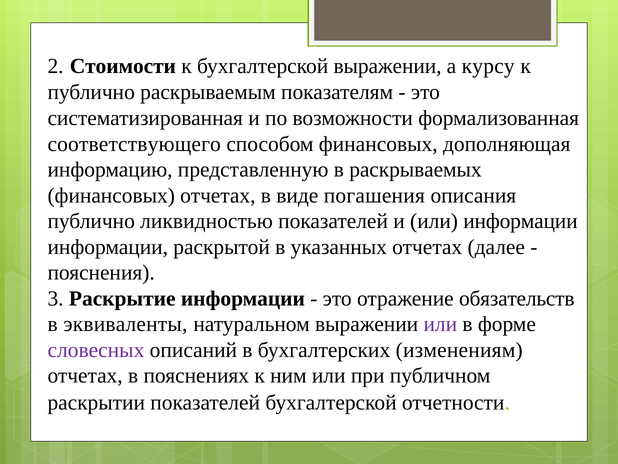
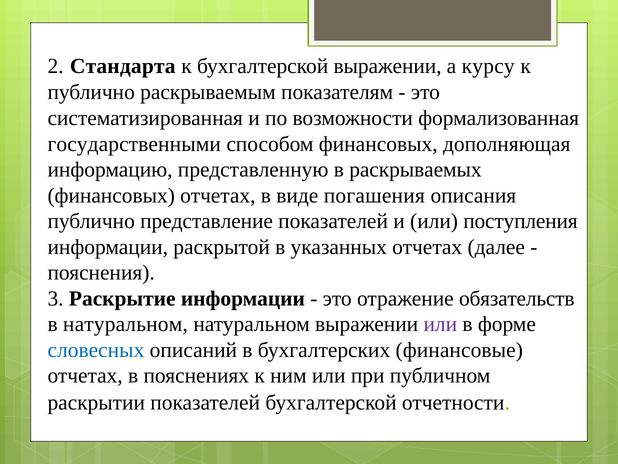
Стоимости: Стоимости -> Стандарта
соответствующего: соответствующего -> государственными
ликвидностью: ликвидностью -> представление
или информации: информации -> поступления
в эквиваленты: эквиваленты -> натуральном
словесных colour: purple -> blue
изменениям: изменениям -> финансовые
